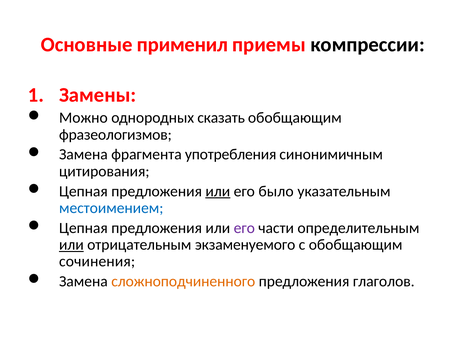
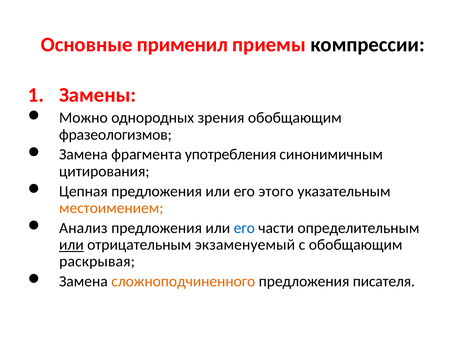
сказать: сказать -> зрения
или at (218, 191) underline: present -> none
было: было -> этого
местоимением colour: blue -> orange
Цепная at (83, 228): Цепная -> Анализ
его at (244, 228) colour: purple -> blue
экзаменуемого: экзаменуемого -> экзаменуемый
сочинения: сочинения -> раскрывая
глаголов: глаголов -> писателя
